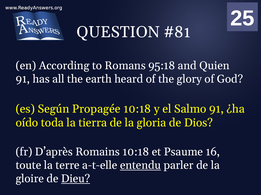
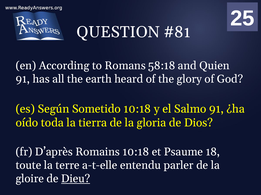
95:18: 95:18 -> 58:18
Propagée: Propagée -> Sometido
Psaume 16: 16 -> 18
entendu underline: present -> none
